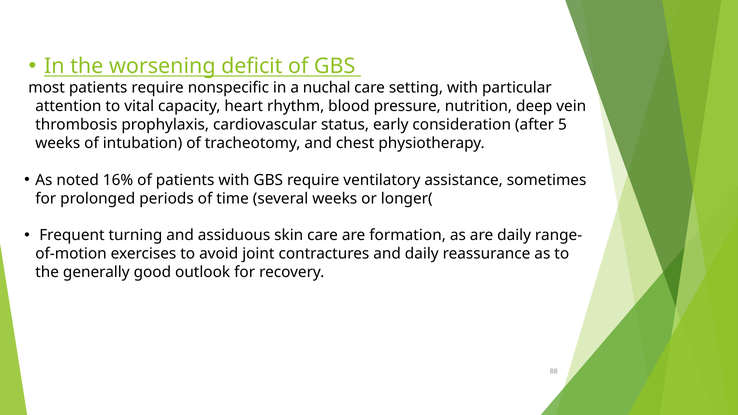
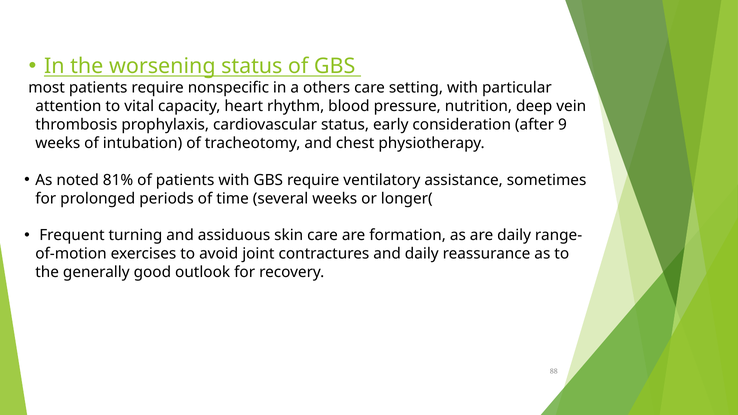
worsening deficit: deficit -> status
nuchal: nuchal -> others
5: 5 -> 9
16%: 16% -> 81%
